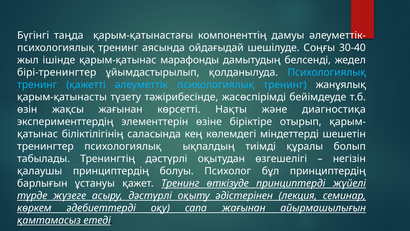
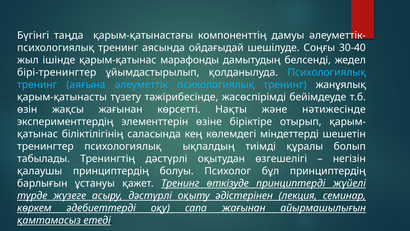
қажетті: қажетті -> аяғына
диагностиқа: диагностиқа -> нәтижесінде
